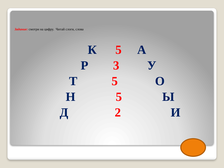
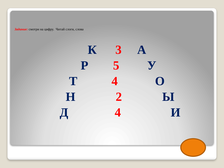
К 5: 5 -> 3
3: 3 -> 5
Т 5: 5 -> 4
Н 5: 5 -> 2
Д 2: 2 -> 4
